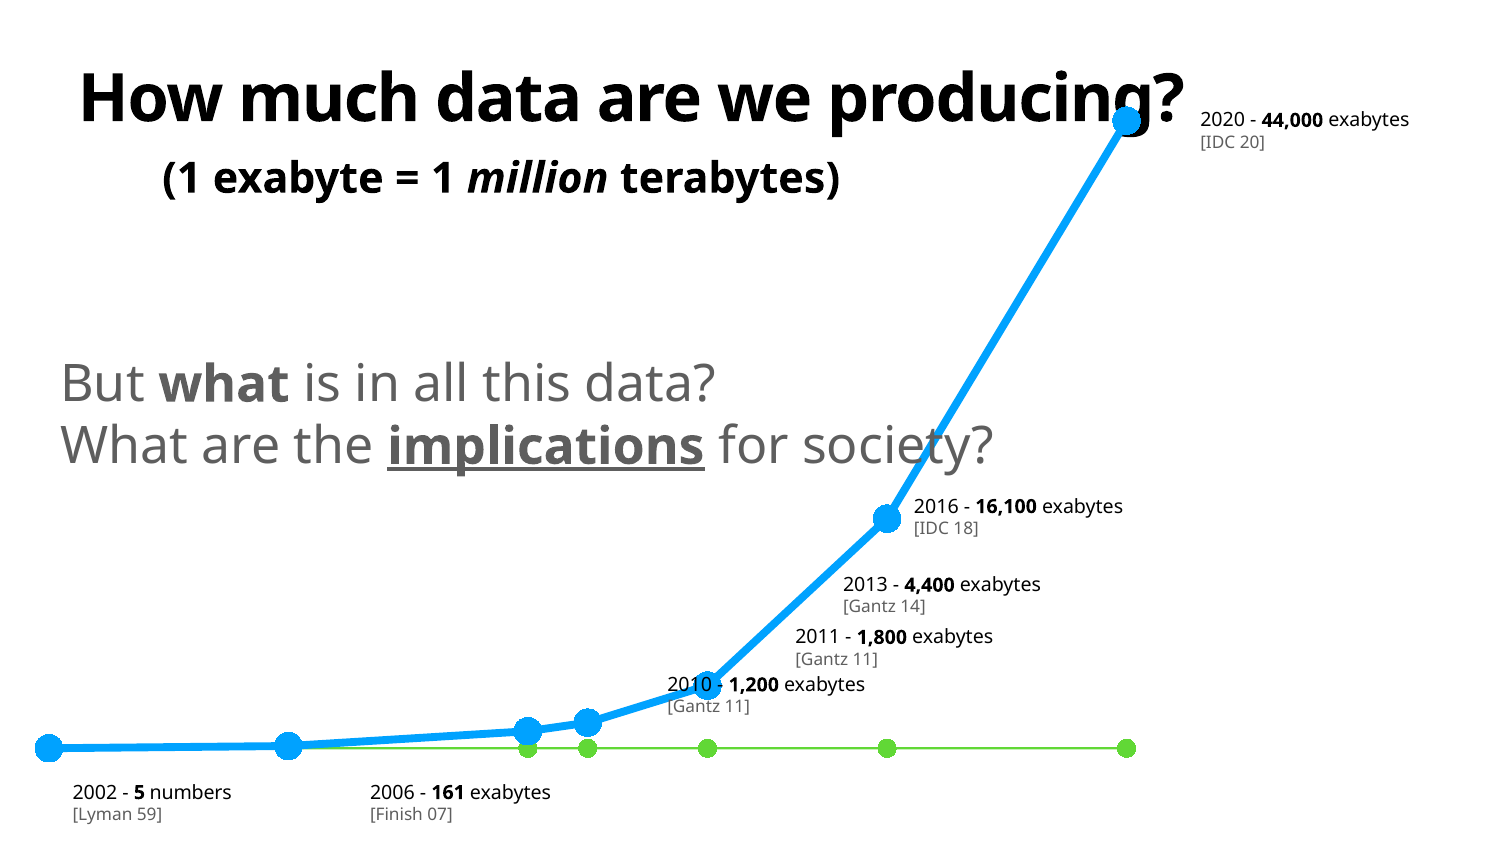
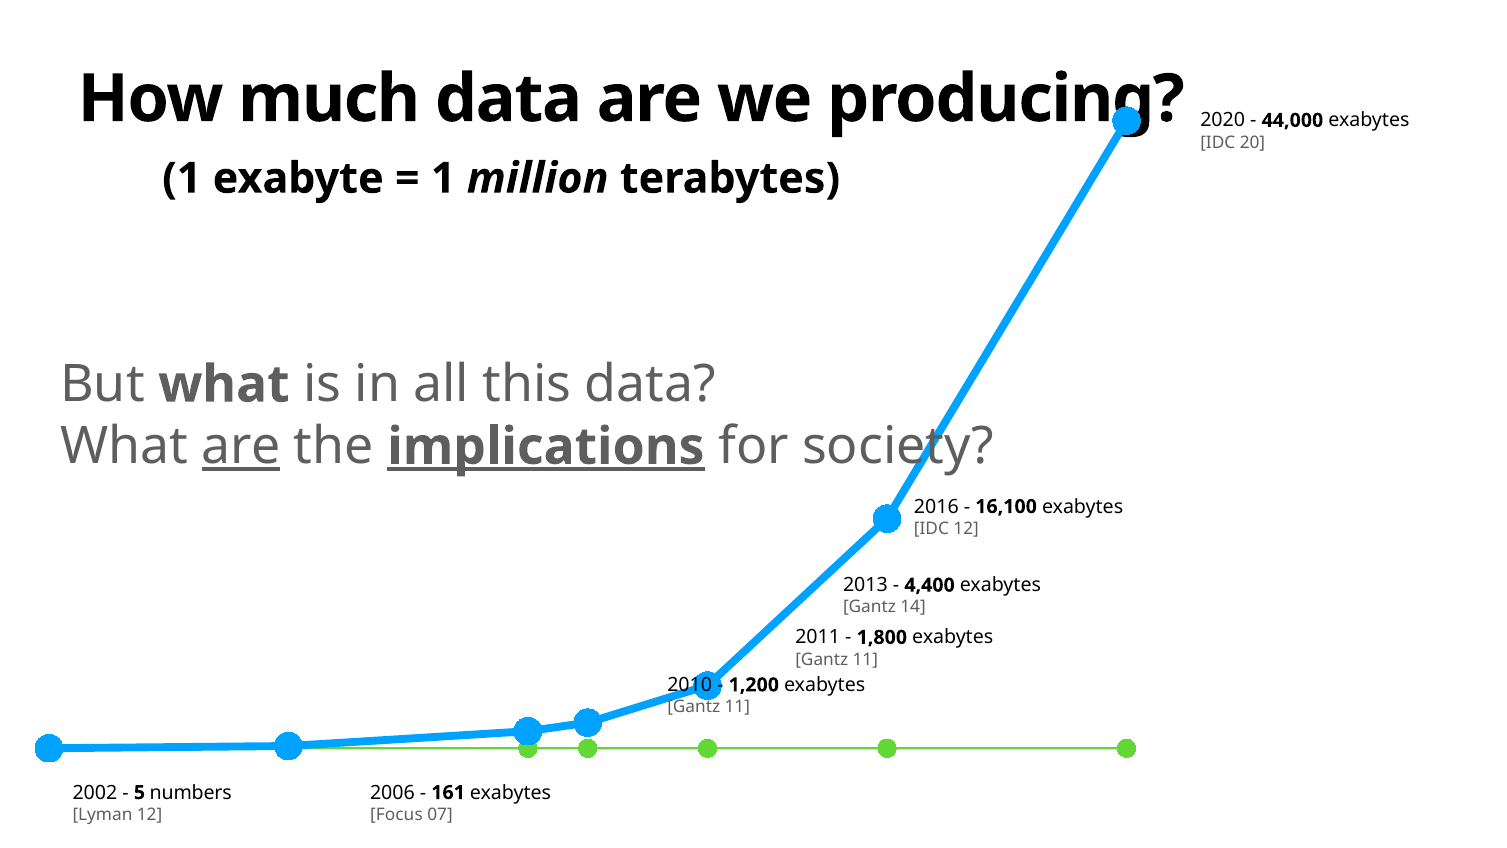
are at (241, 447) underline: none -> present
IDC 18: 18 -> 12
Lyman 59: 59 -> 12
Finish: Finish -> Focus
